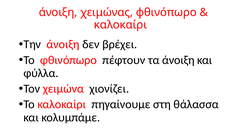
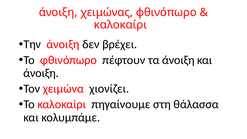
φύλλα at (41, 73): φύλλα -> άνοιξη
